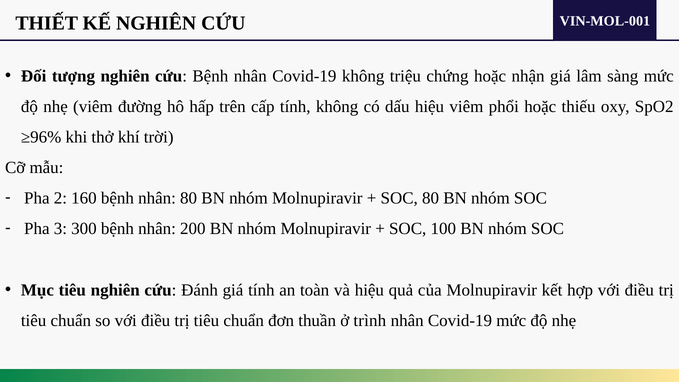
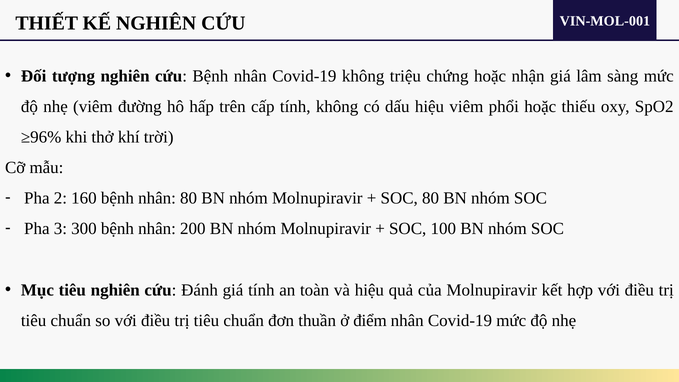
trình: trình -> điểm
